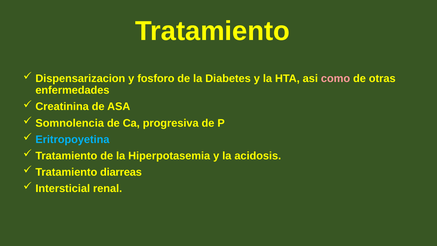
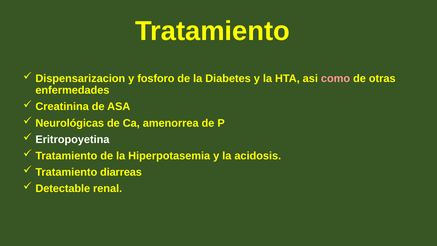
Somnolencia: Somnolencia -> Neurológicas
progresiva: progresiva -> amenorrea
Eritropoyetina colour: light blue -> white
Intersticial: Intersticial -> Detectable
